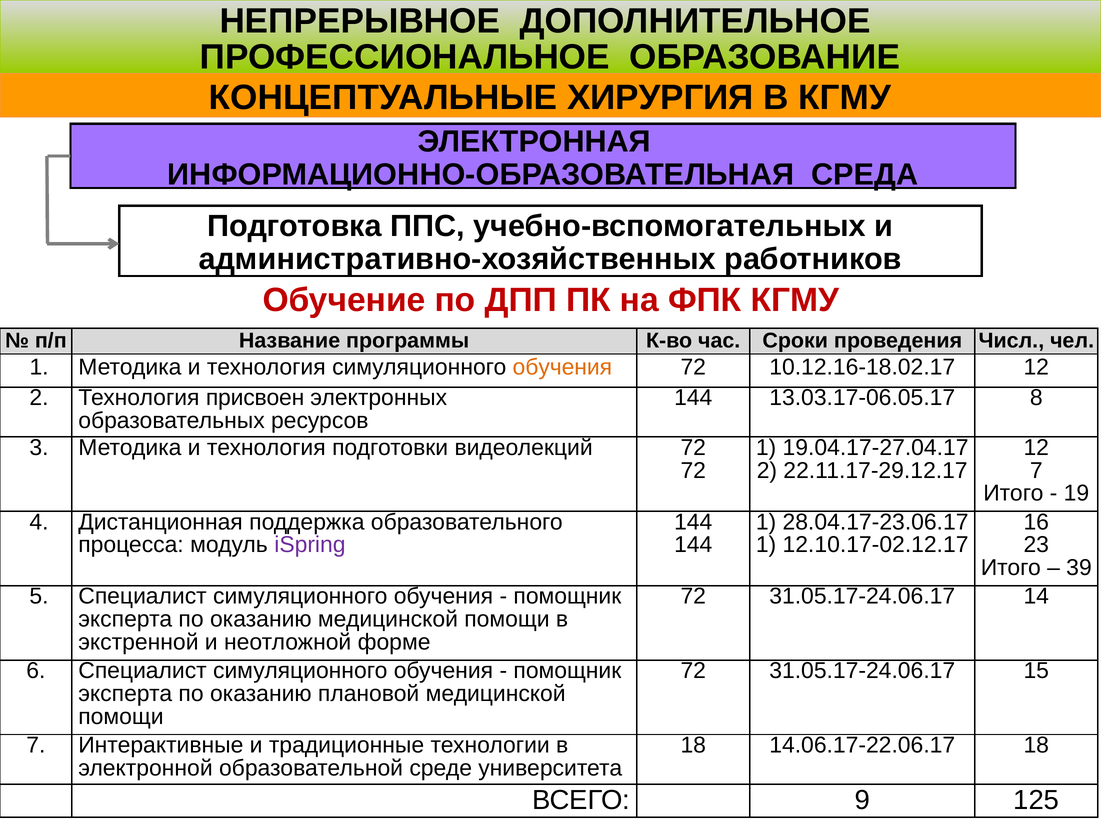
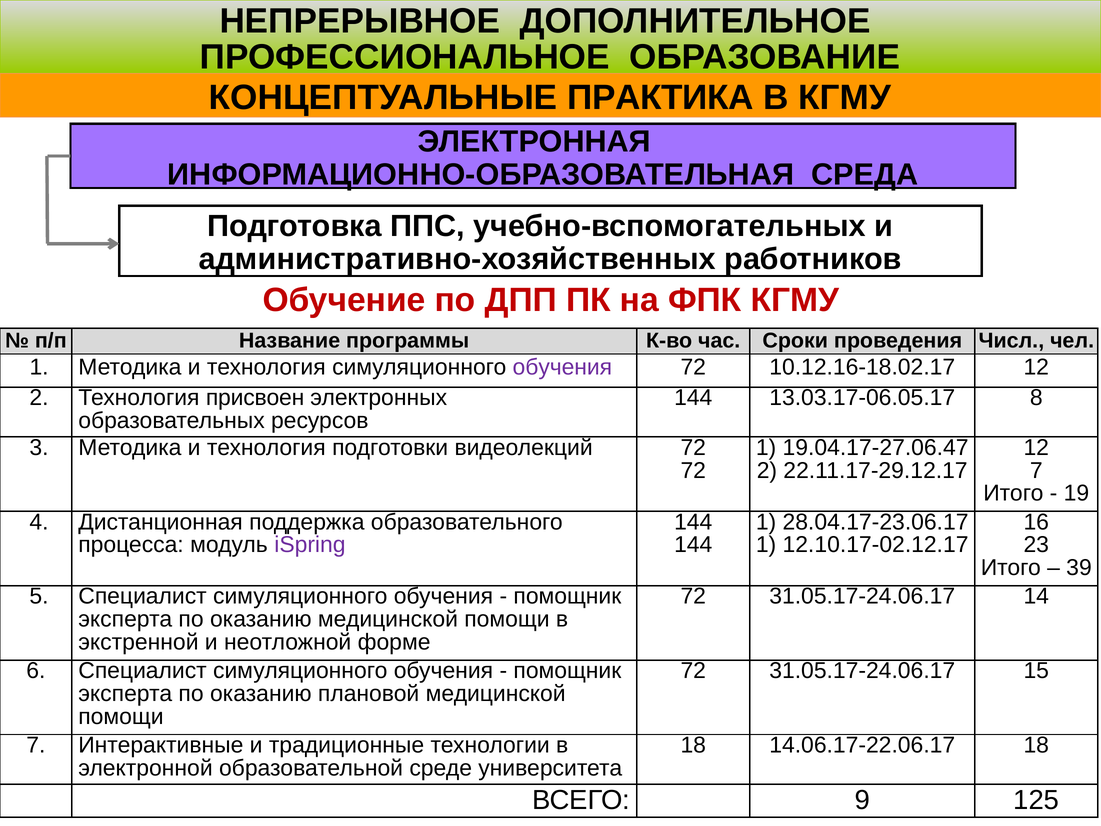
ХИРУРГИЯ: ХИРУРГИЯ -> ПРАКТИКА
обучения at (562, 367) colour: orange -> purple
19.04.17-27.04.17: 19.04.17-27.04.17 -> 19.04.17-27.06.47
